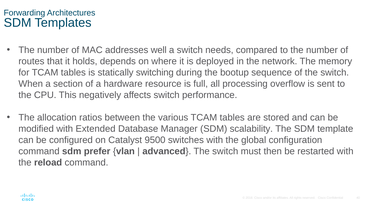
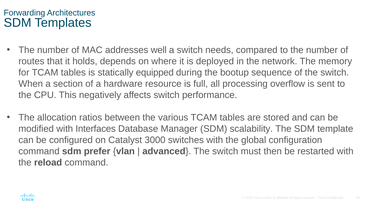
switching: switching -> equipped
Extended: Extended -> Interfaces
9500: 9500 -> 3000
